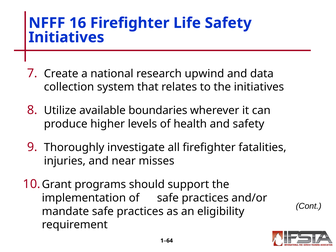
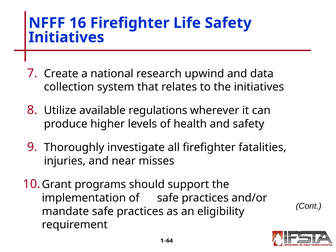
boundaries: boundaries -> regulations
